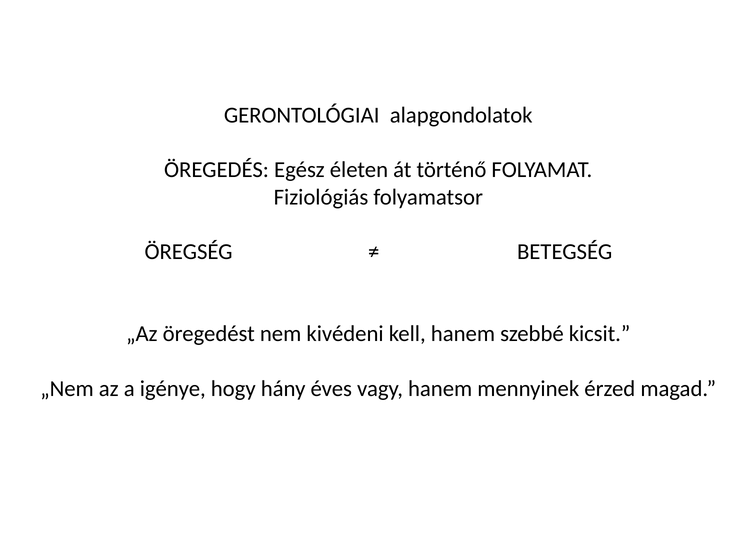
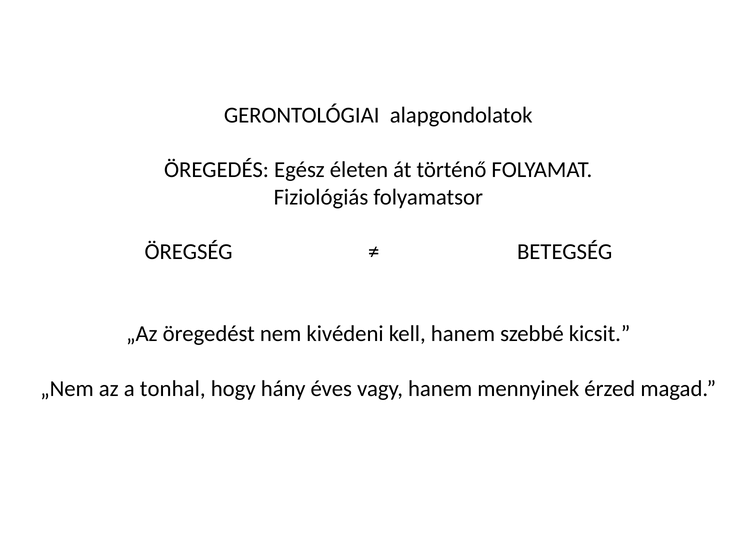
igénye: igénye -> tonhal
